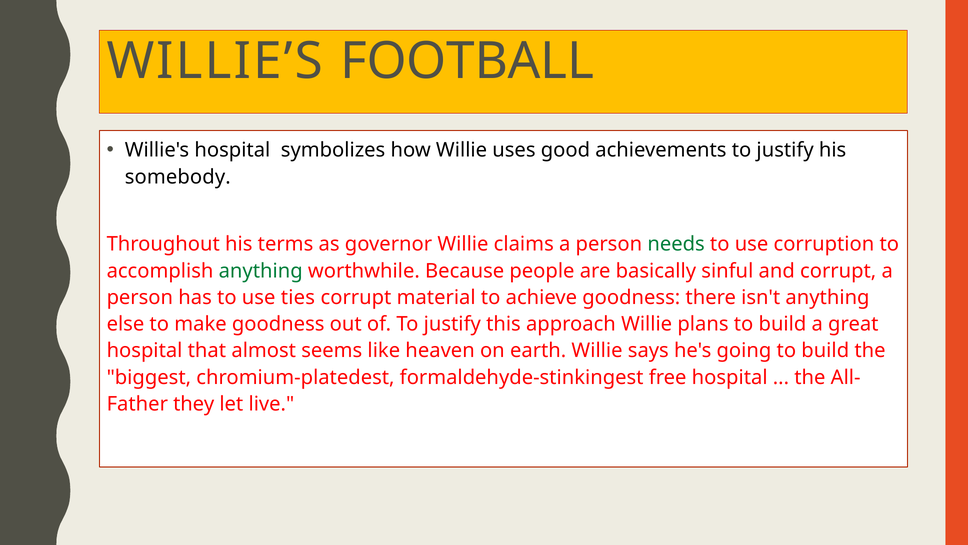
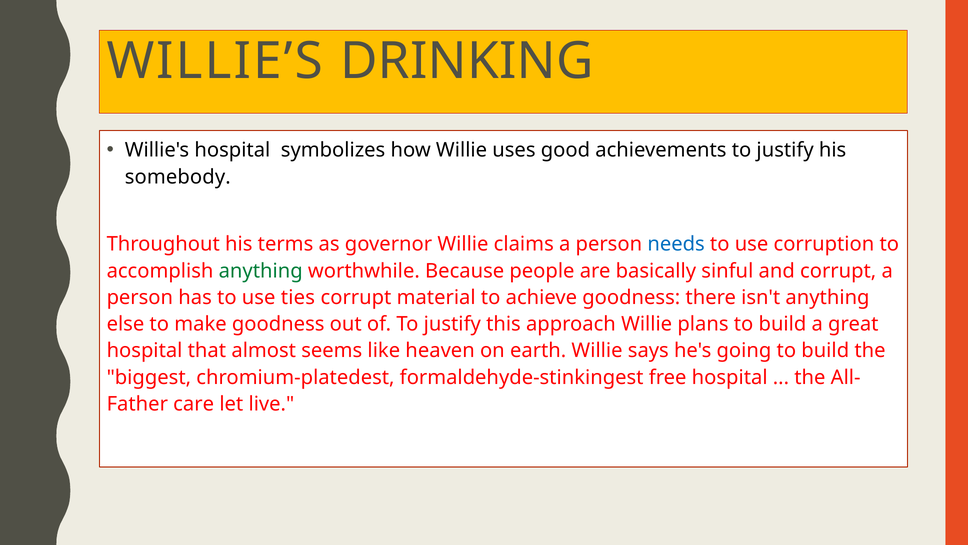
FOOTBALL: FOOTBALL -> DRINKING
needs colour: green -> blue
they: they -> care
